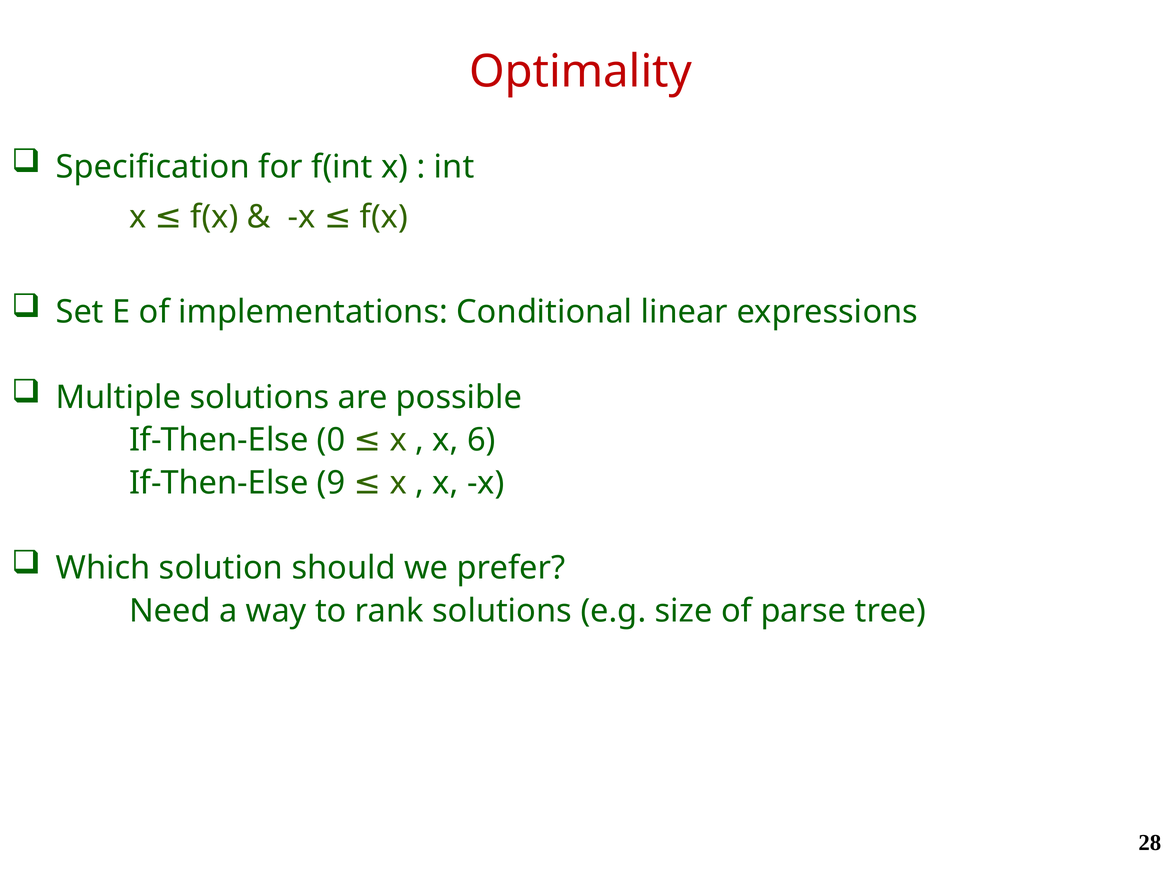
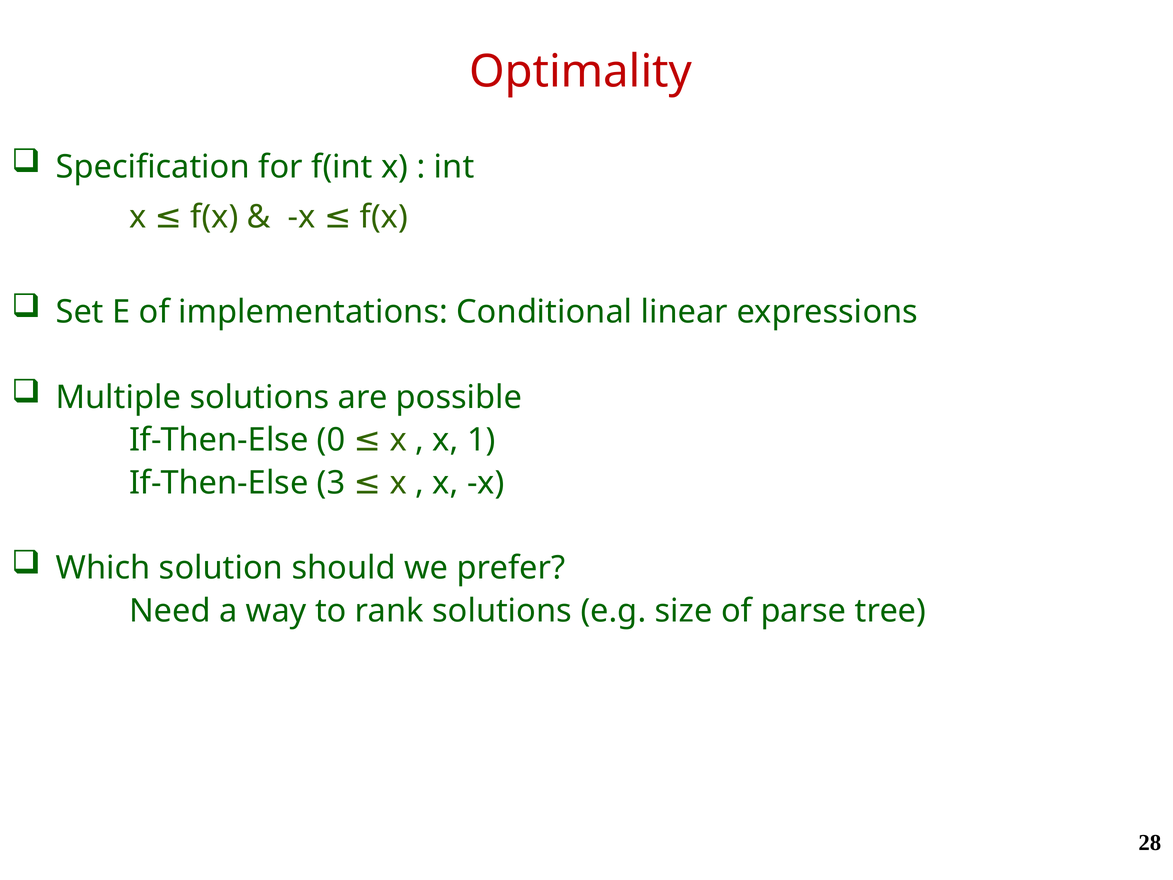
6: 6 -> 1
9: 9 -> 3
